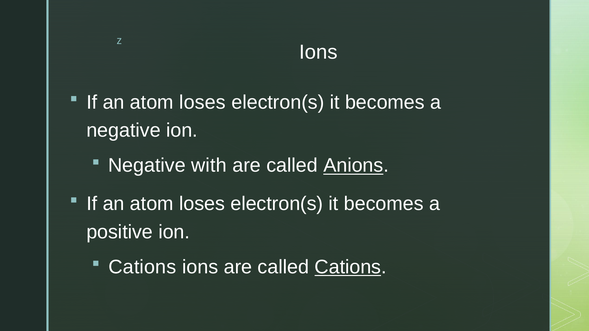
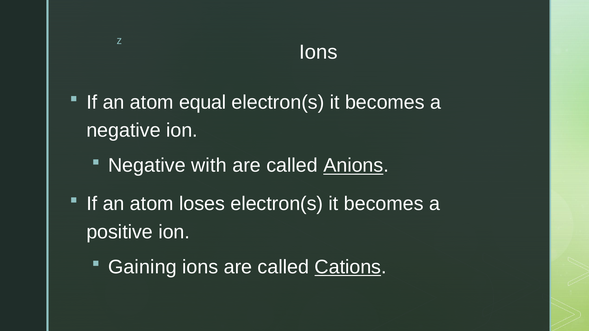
loses at (202, 102): loses -> equal
Cations at (142, 267): Cations -> Gaining
